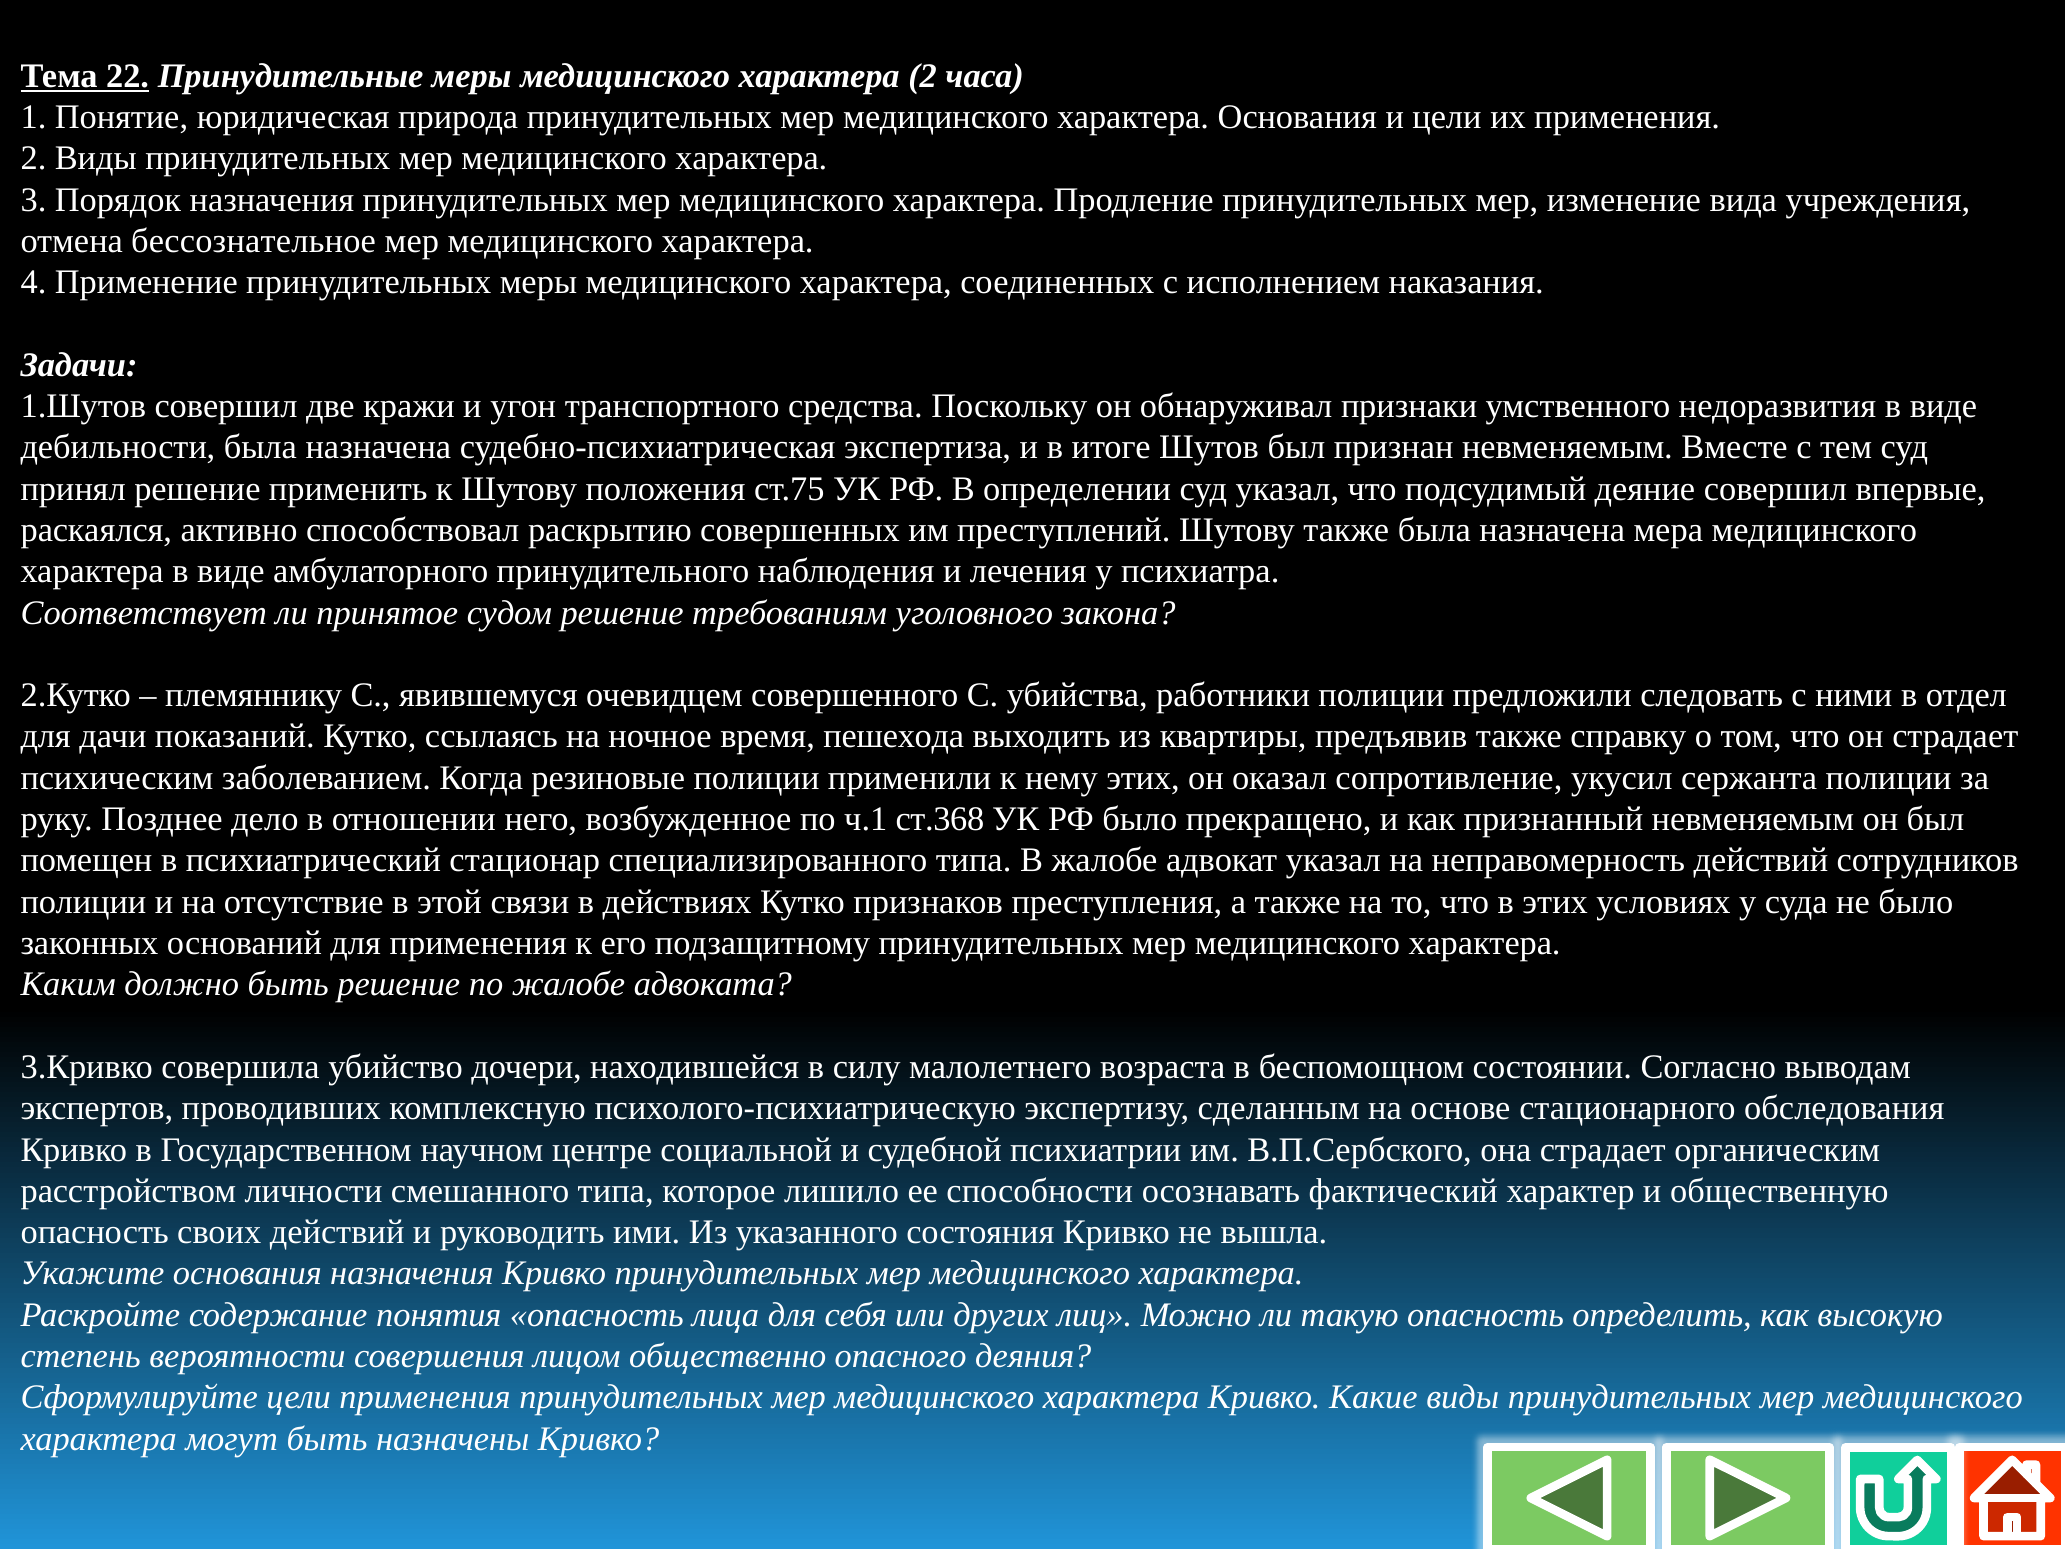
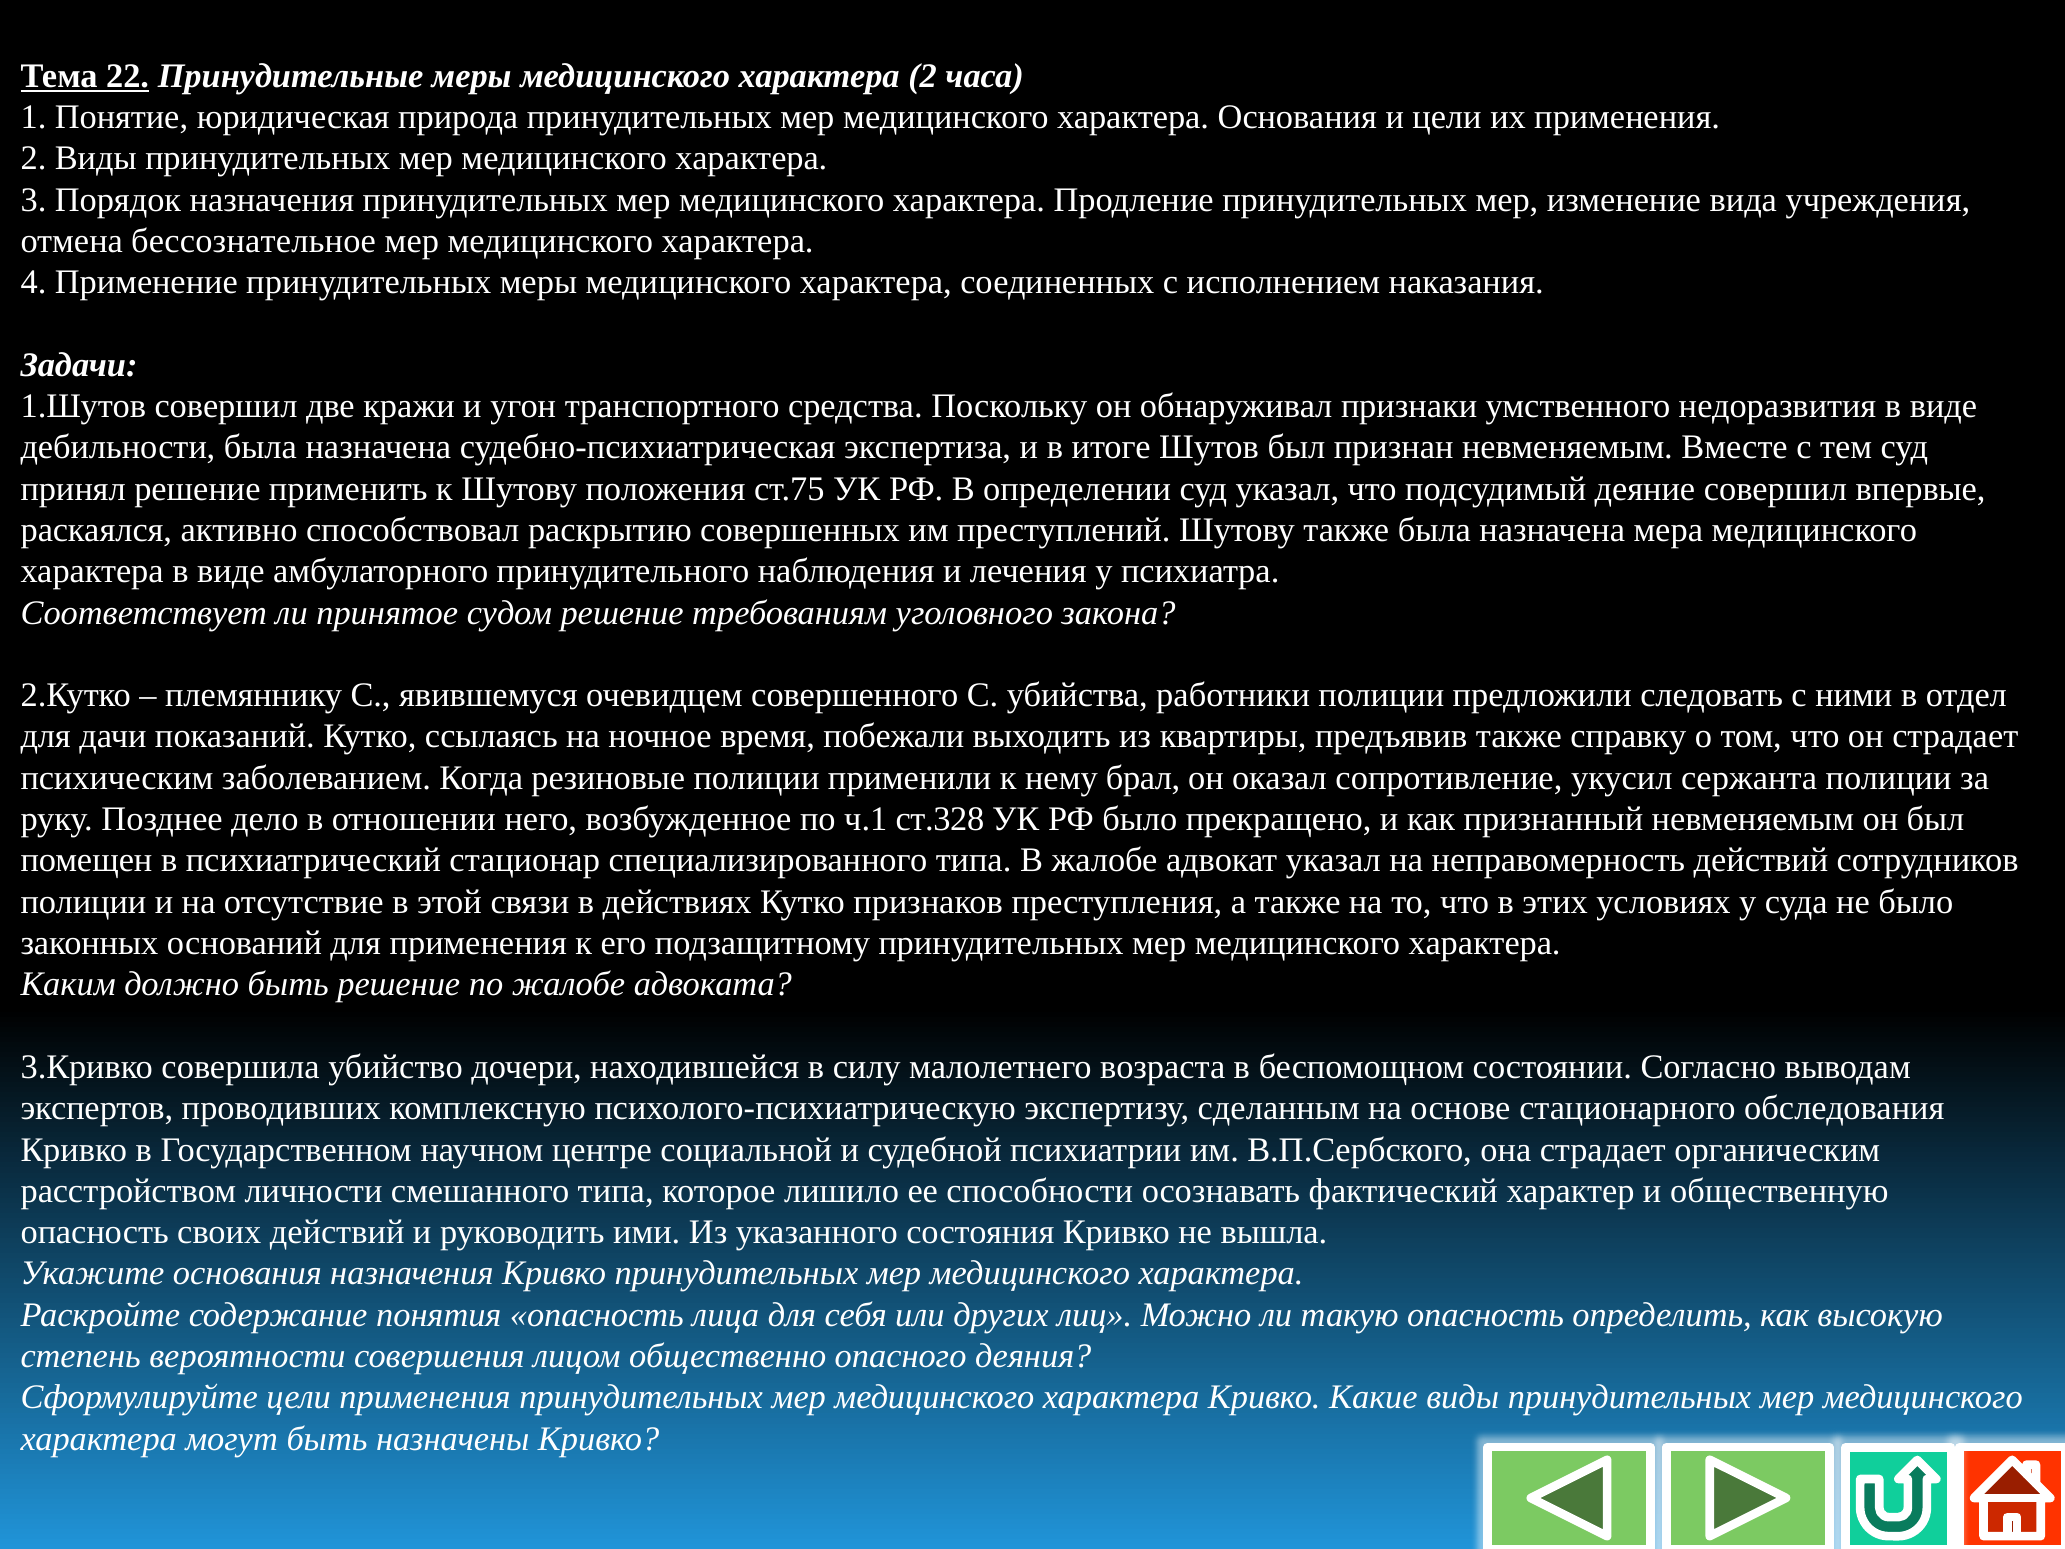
пешехода: пешехода -> побежали
нему этих: этих -> брал
ст.368: ст.368 -> ст.328
